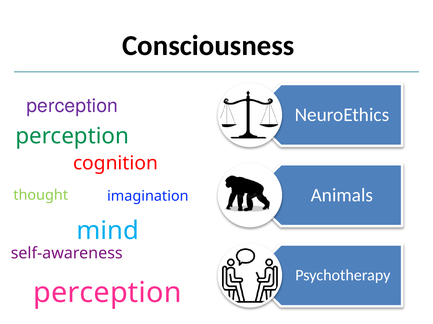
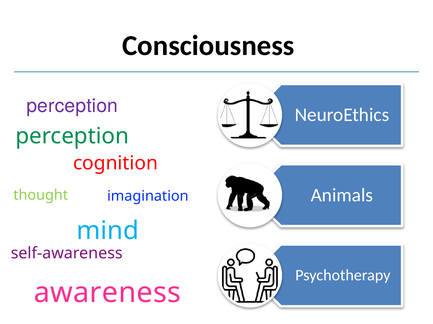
perception at (107, 293): perception -> awareness
